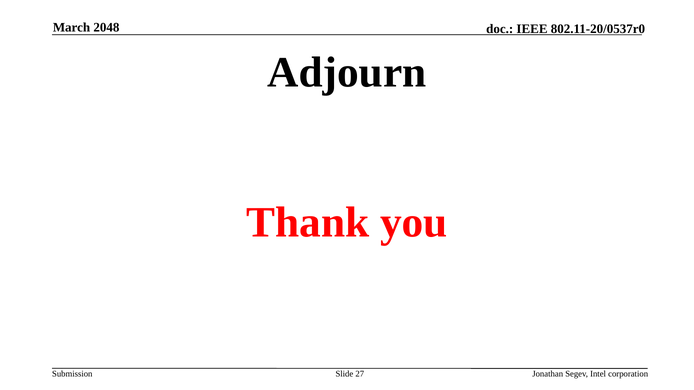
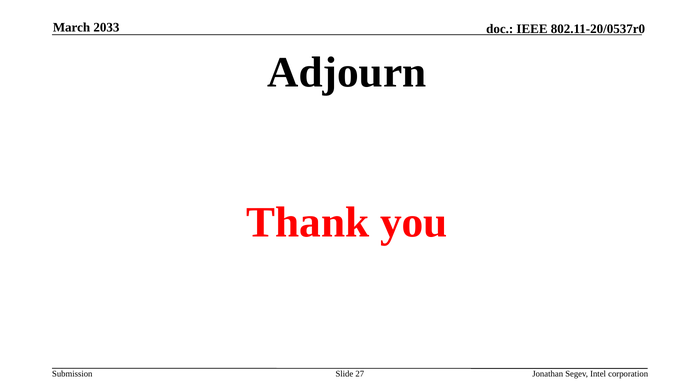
2048: 2048 -> 2033
